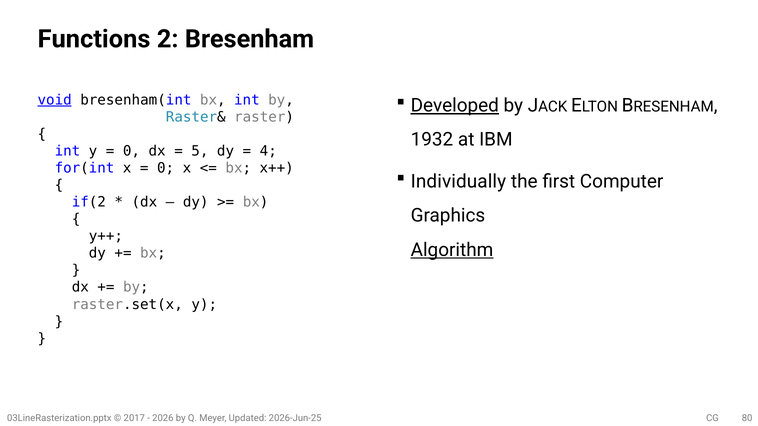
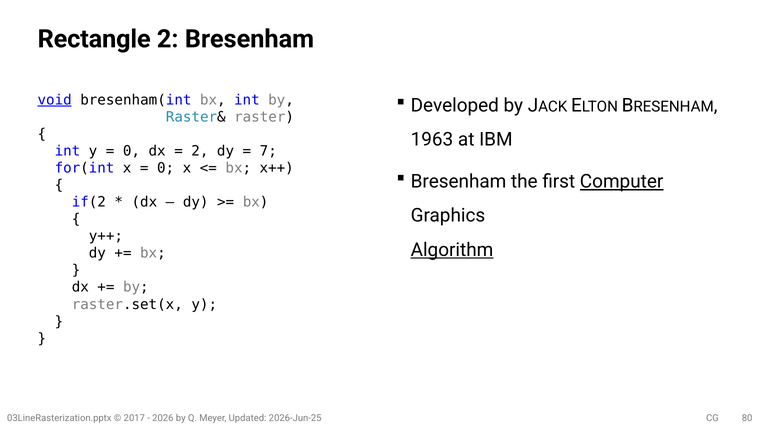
Functions: Functions -> Rectangle
Developed underline: present -> none
1932: 1932 -> 1963
5 at (200, 151): 5 -> 2
4: 4 -> 7
Individually at (458, 182): Individually -> Bresenham
Computer underline: none -> present
